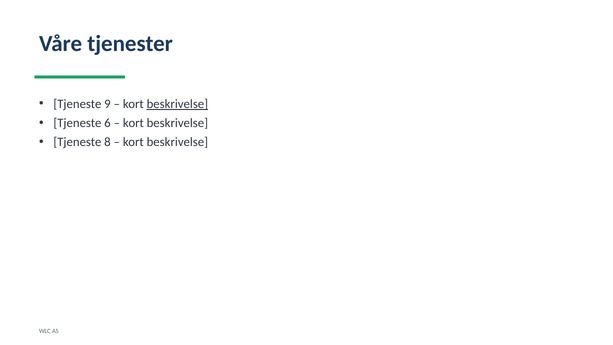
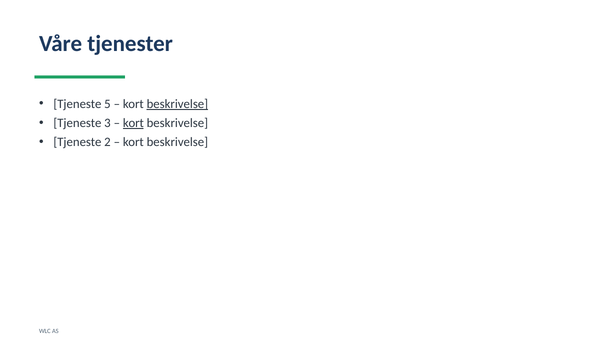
9: 9 -> 5
6: 6 -> 3
kort at (133, 123) underline: none -> present
8: 8 -> 2
